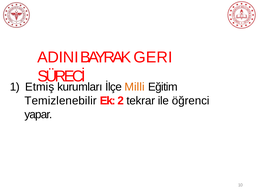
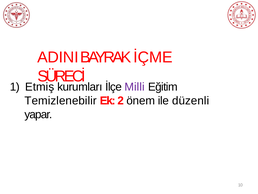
GERI: GERI -> İÇME
Milli colour: orange -> purple
tekrar: tekrar -> önem
öğrenci: öğrenci -> düzenli
